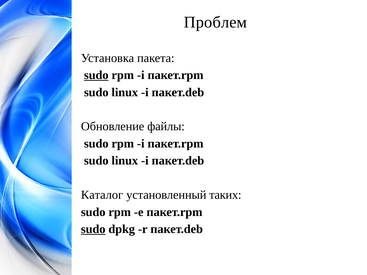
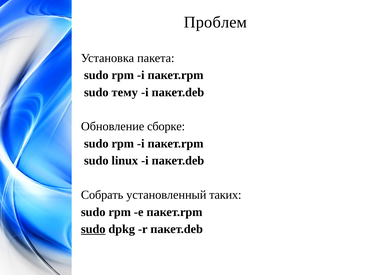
sudo at (96, 75) underline: present -> none
linux at (125, 92): linux -> тему
файлы: файлы -> сборке
Каталог: Каталог -> Собрать
